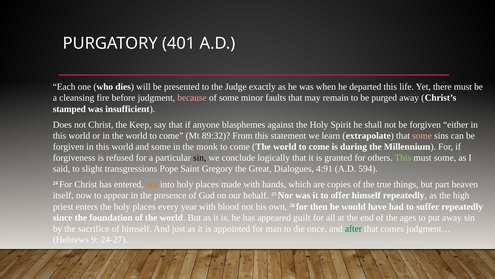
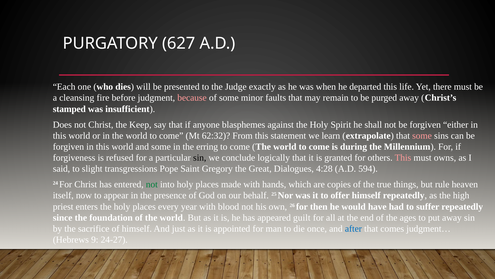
401: 401 -> 627
89:32: 89:32 -> 62:32
monk: monk -> erring
This at (403, 157) colour: light green -> pink
must some: some -> owns
4:91: 4:91 -> 4:28
not at (152, 184) colour: orange -> green
part: part -> rule
after colour: green -> blue
